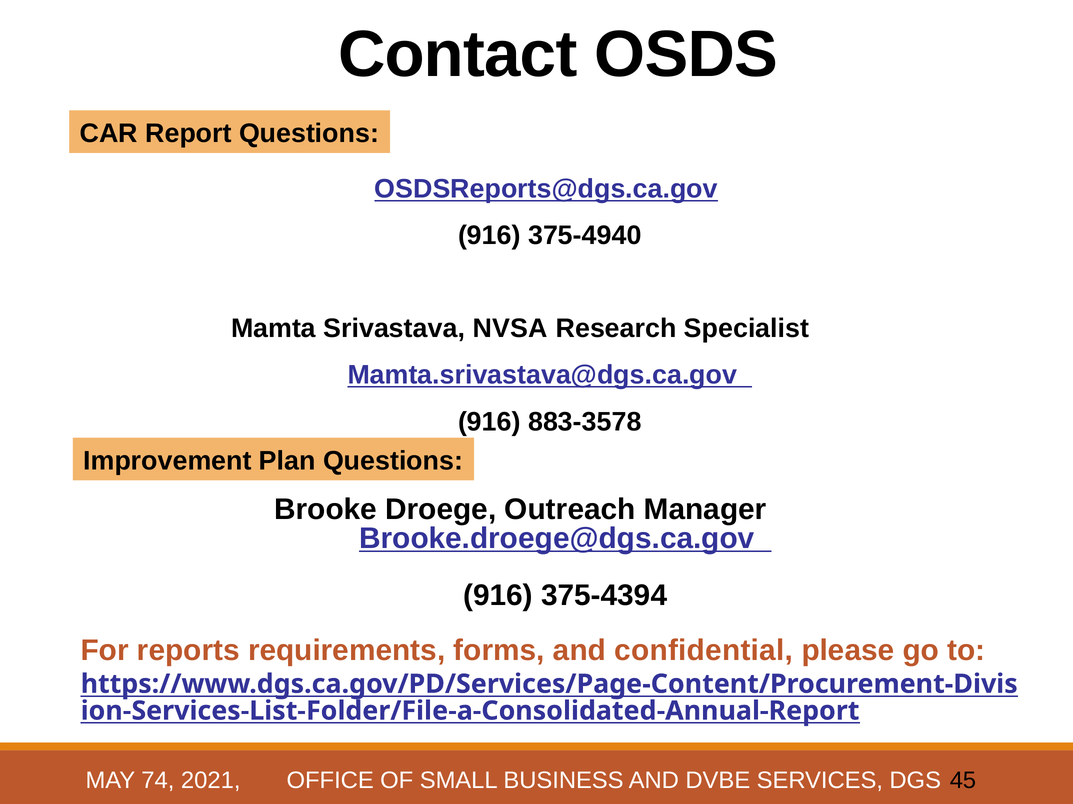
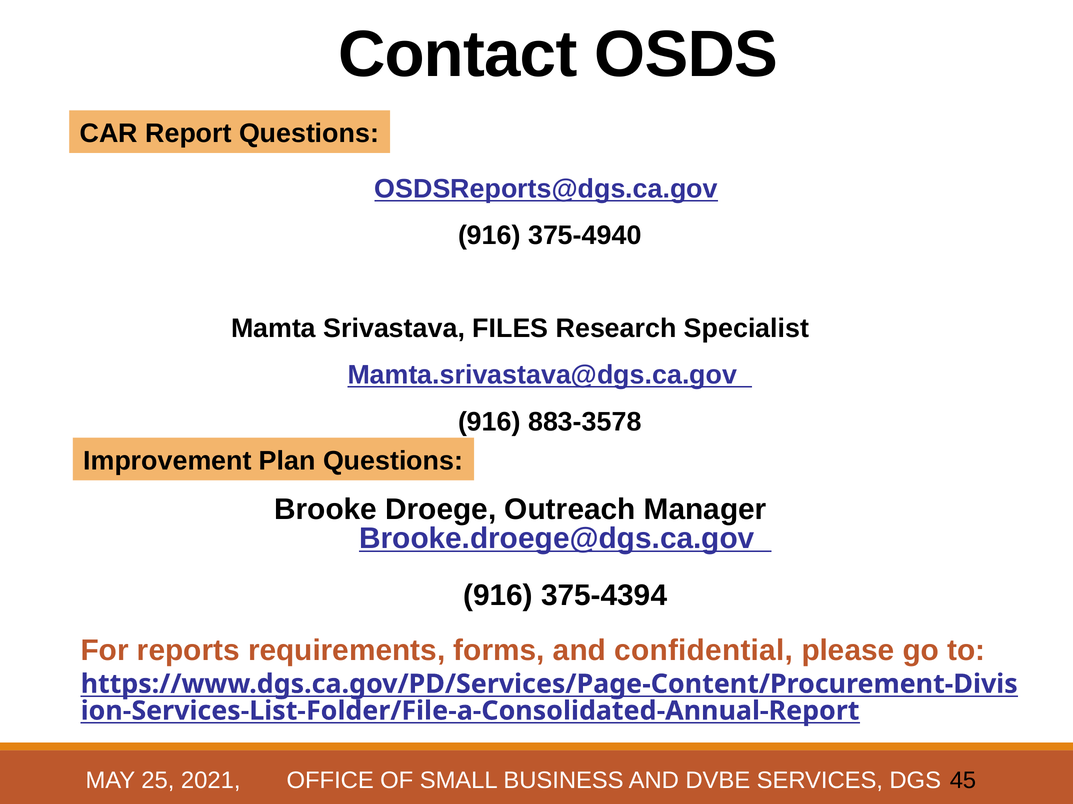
NVSA: NVSA -> FILES
74: 74 -> 25
